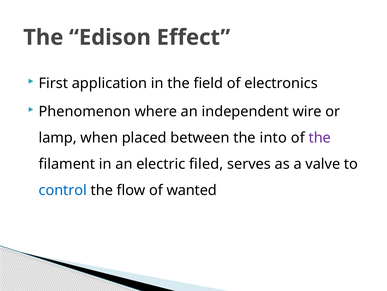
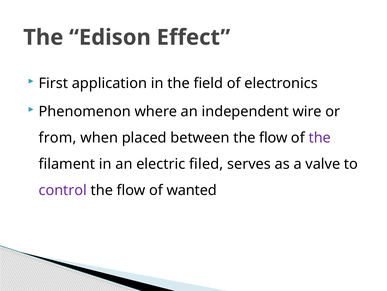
lamp: lamp -> from
between the into: into -> flow
control colour: blue -> purple
